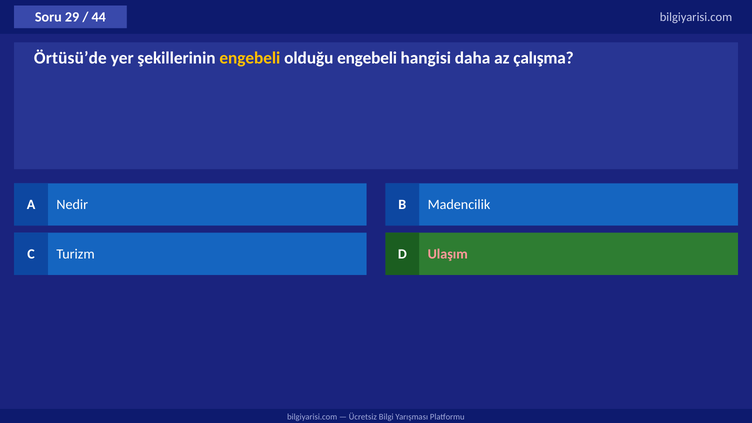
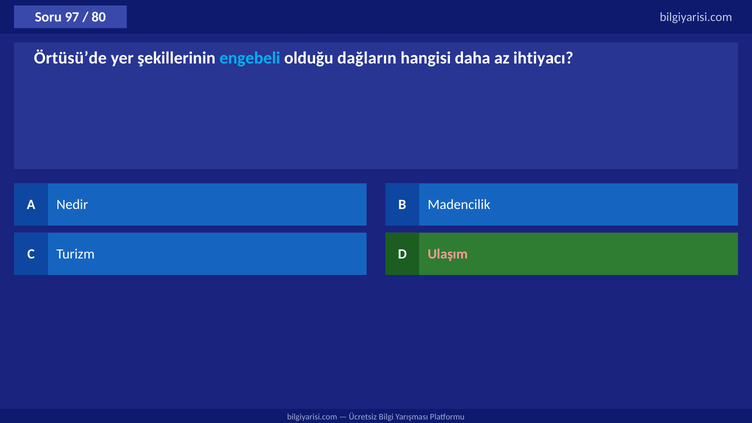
29: 29 -> 97
44: 44 -> 80
engebeli at (250, 58) colour: yellow -> light blue
olduğu engebeli: engebeli -> dağların
çalışma: çalışma -> ihtiyacı
